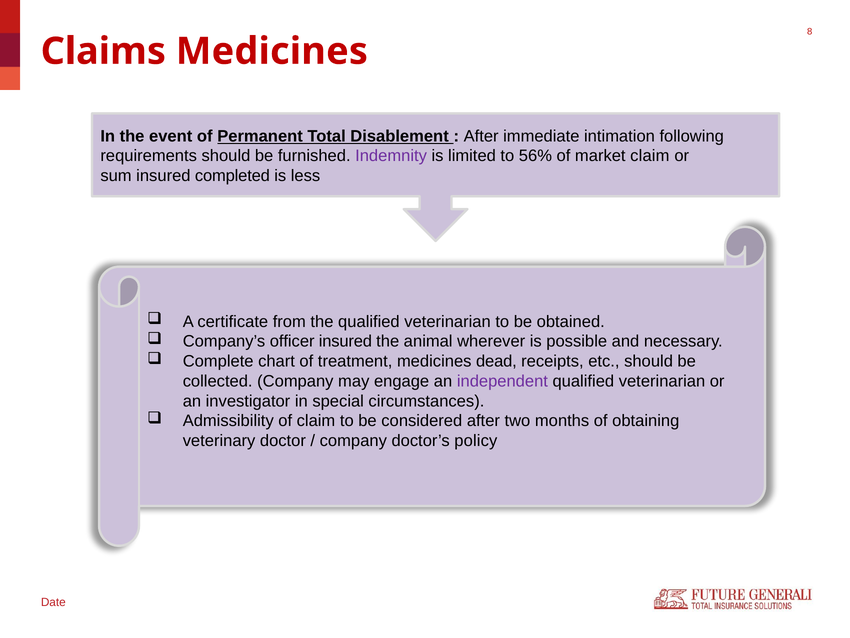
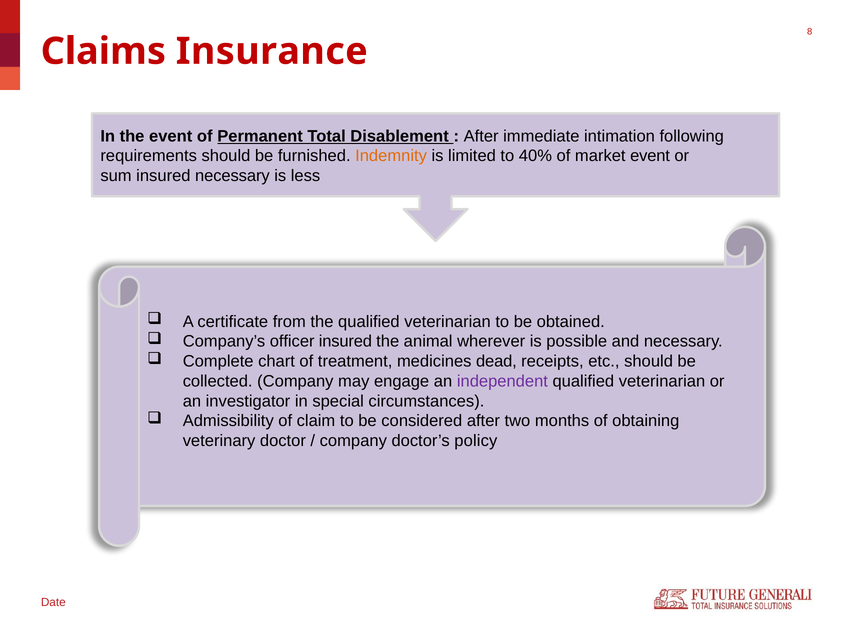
Claims Medicines: Medicines -> Insurance
Indemnity colour: purple -> orange
56%: 56% -> 40%
market claim: claim -> event
insured completed: completed -> necessary
